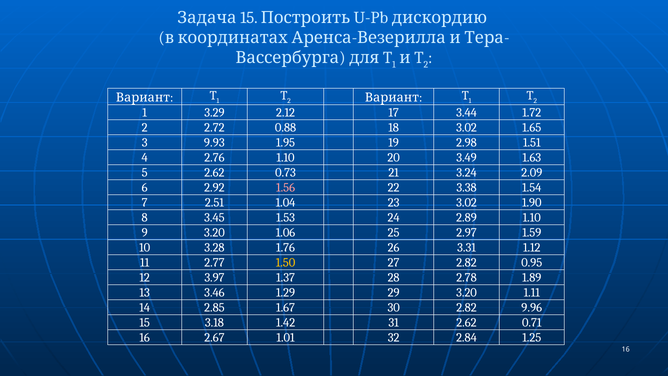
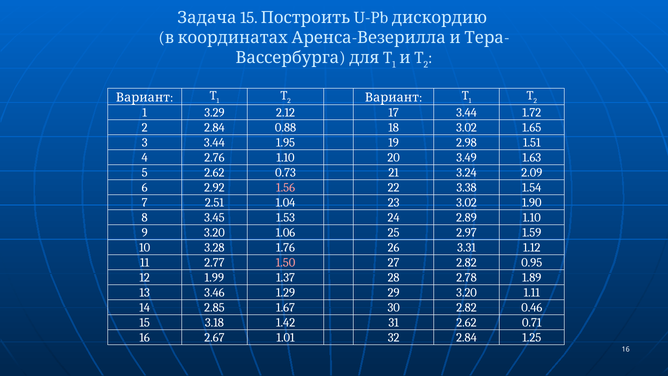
2 2.72: 2.72 -> 2.84
3 9.93: 9.93 -> 3.44
1.50 colour: yellow -> pink
3.97: 3.97 -> 1.99
9.96: 9.96 -> 0.46
